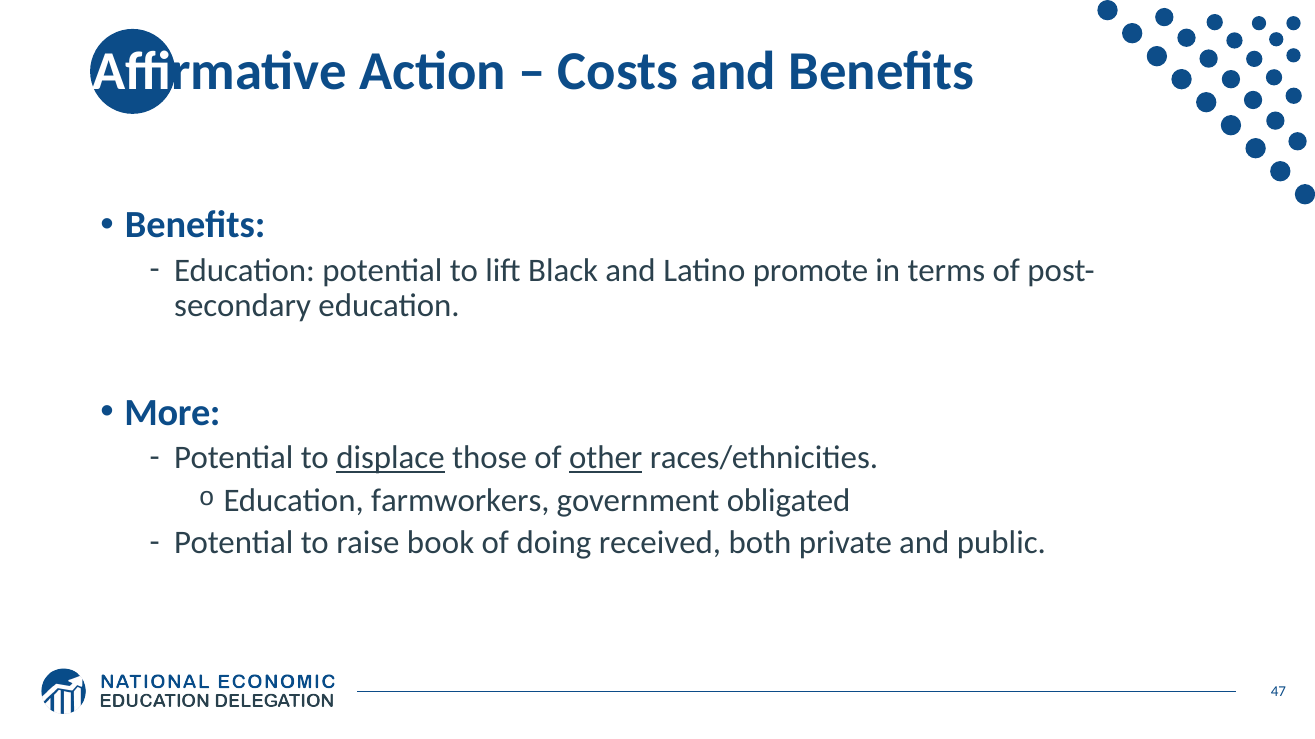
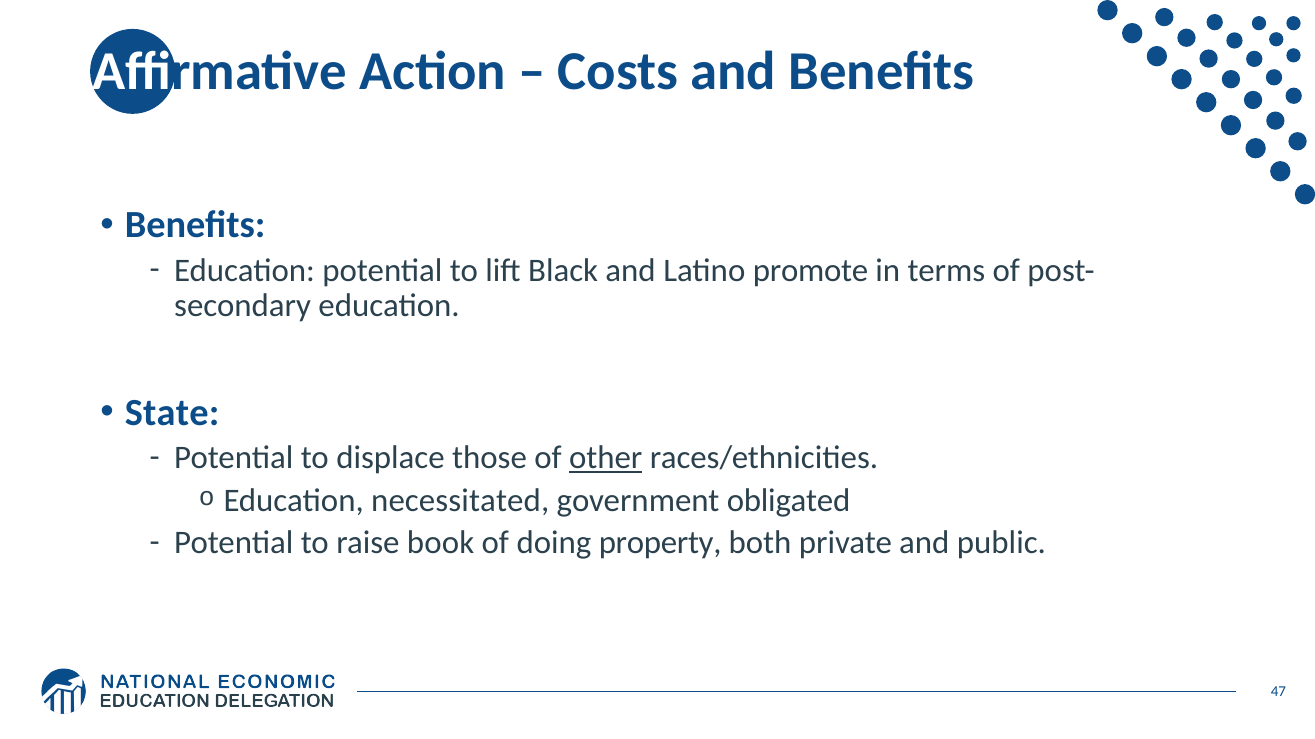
More: More -> State
displace underline: present -> none
farmworkers: farmworkers -> necessitated
received: received -> property
